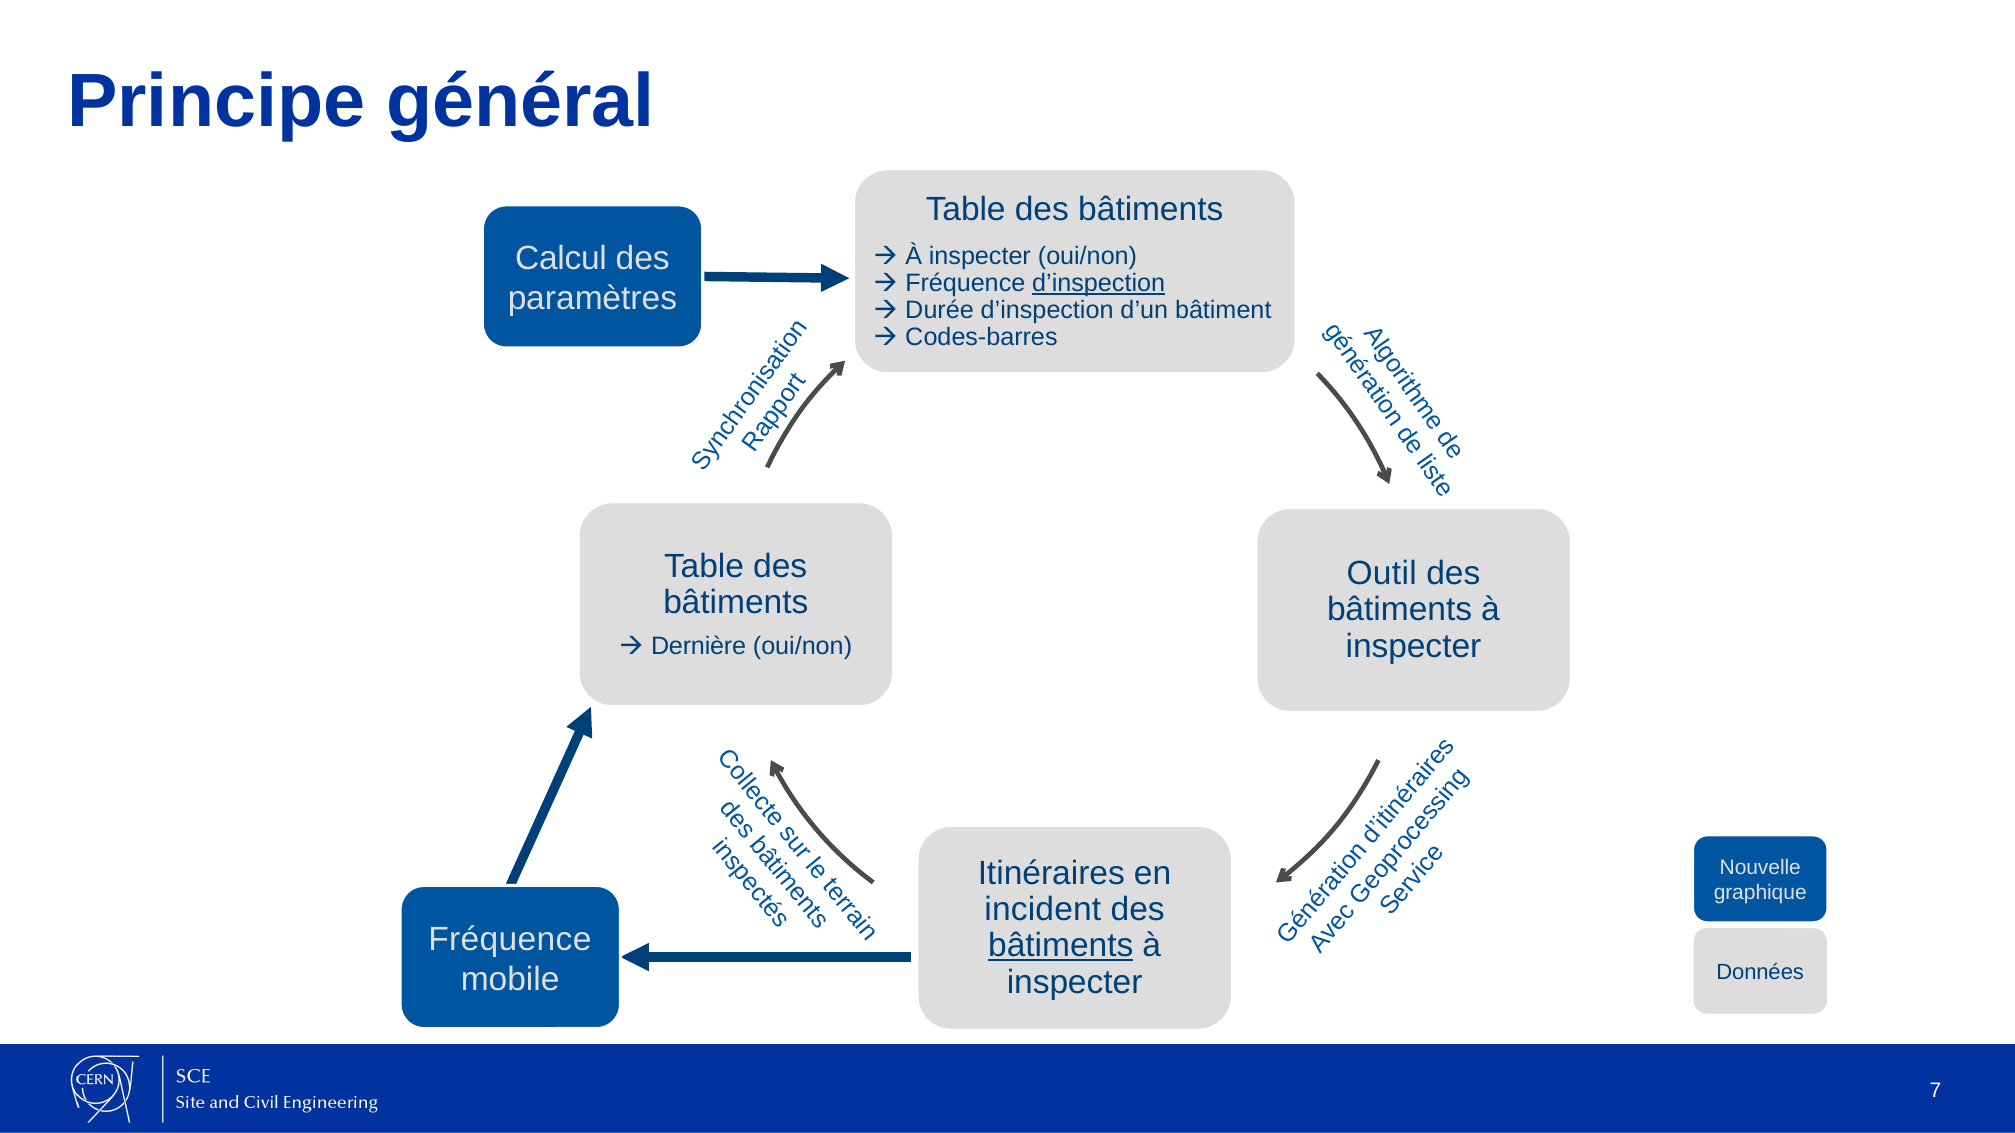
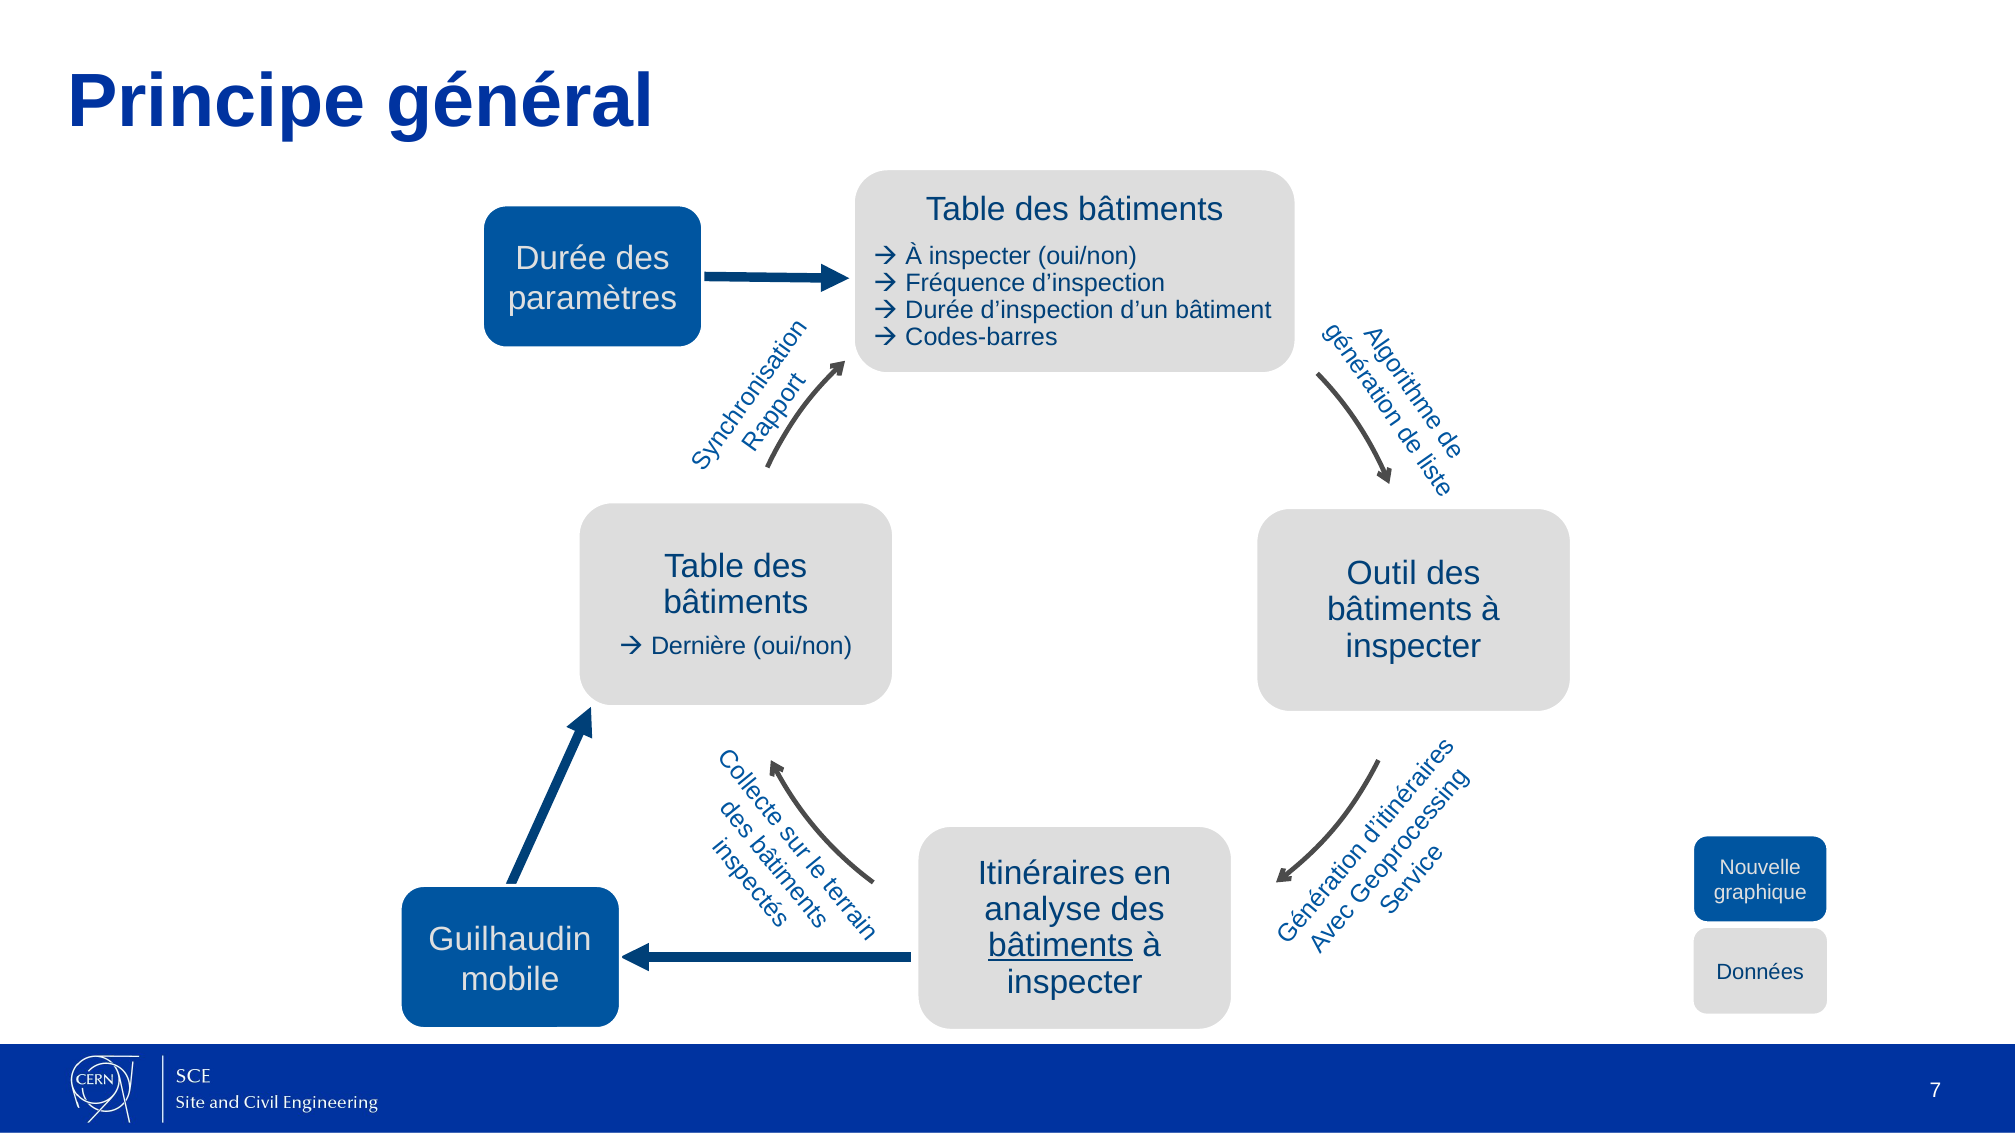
Calcul at (561, 259): Calcul -> Durée
d’inspection at (1099, 283) underline: present -> none
incident: incident -> analyse
Fréquence at (510, 940): Fréquence -> Guilhaudin
